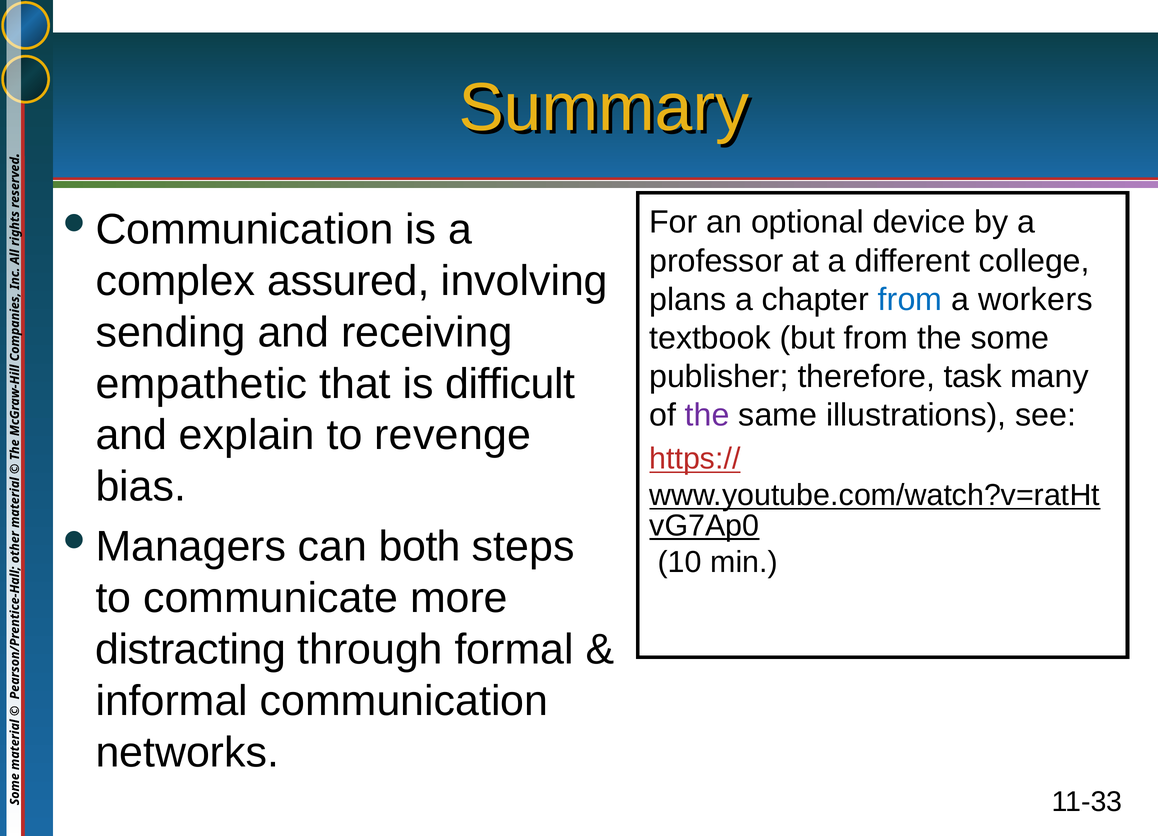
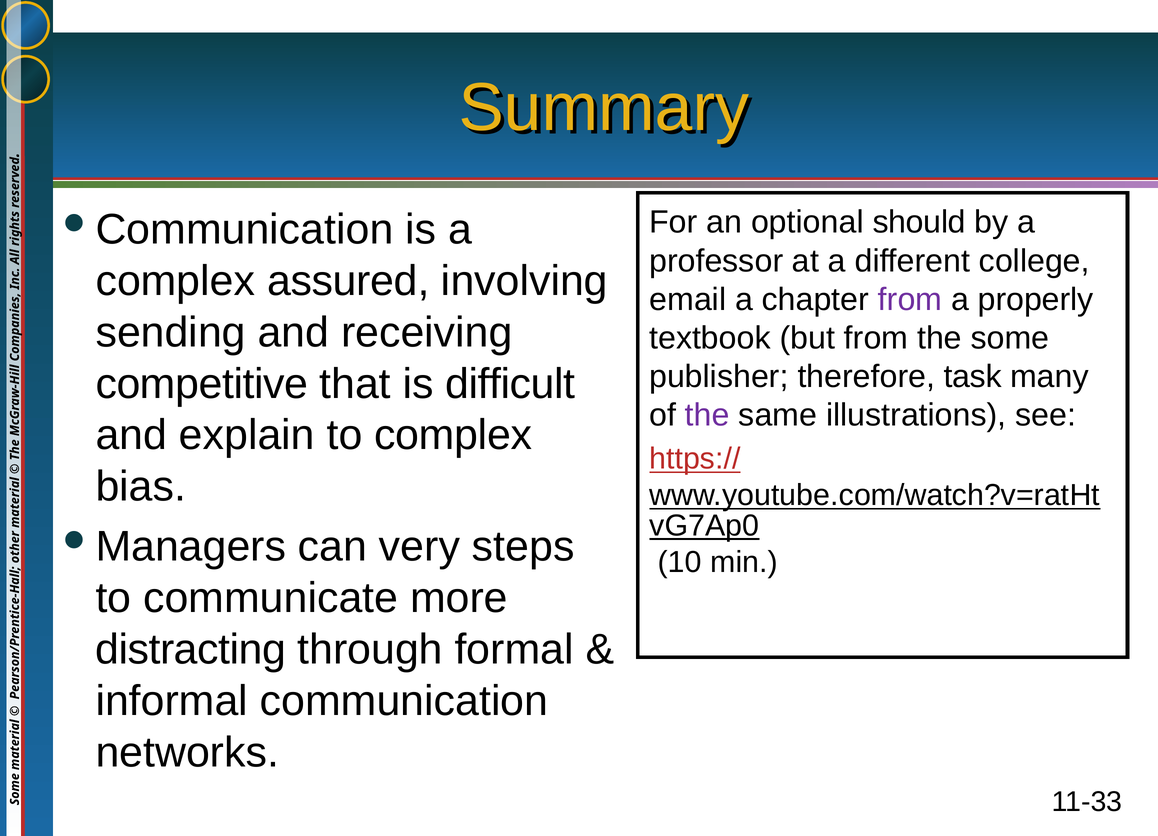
device: device -> should
plans: plans -> email
from at (910, 300) colour: blue -> purple
workers: workers -> properly
empathetic: empathetic -> competitive
to revenge: revenge -> complex
both: both -> very
